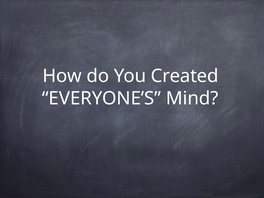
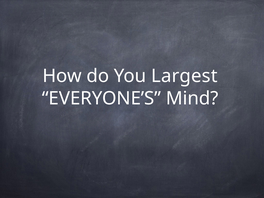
Created: Created -> Largest
